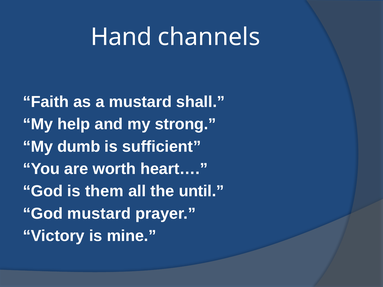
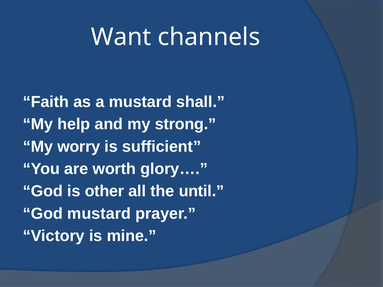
Hand: Hand -> Want
dumb: dumb -> worry
heart…: heart… -> glory…
them: them -> other
